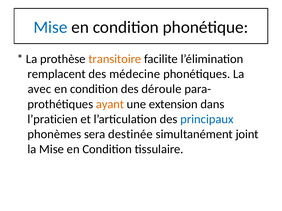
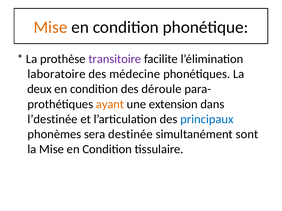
Mise at (50, 27) colour: blue -> orange
transitoire colour: orange -> purple
remplacent: remplacent -> laboratoire
avec: avec -> deux
l’praticien: l’praticien -> l’destinée
joint: joint -> sont
